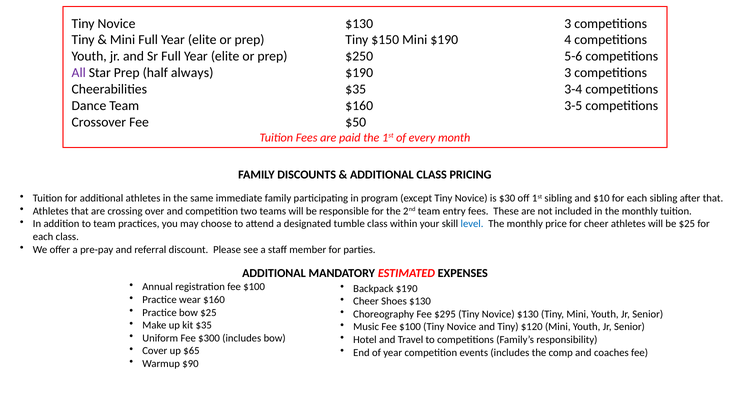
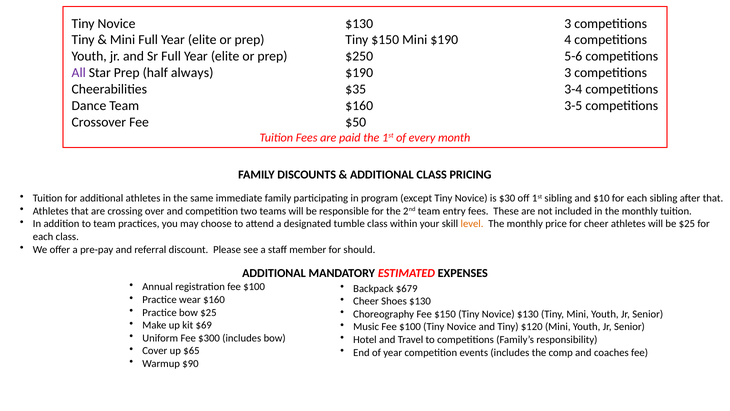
level colour: blue -> orange
parties: parties -> should
Backpack $190: $190 -> $679
Fee $295: $295 -> $150
kit $35: $35 -> $69
